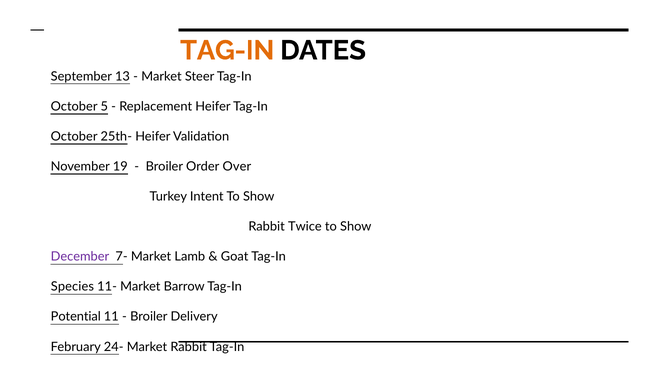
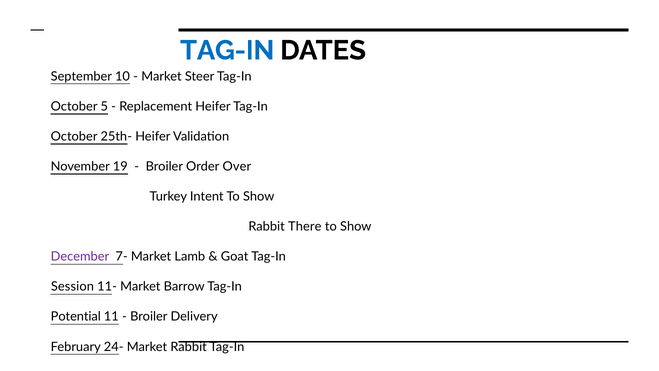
TAG-IN at (227, 50) colour: orange -> blue
13: 13 -> 10
Twice: Twice -> There
Species: Species -> Session
